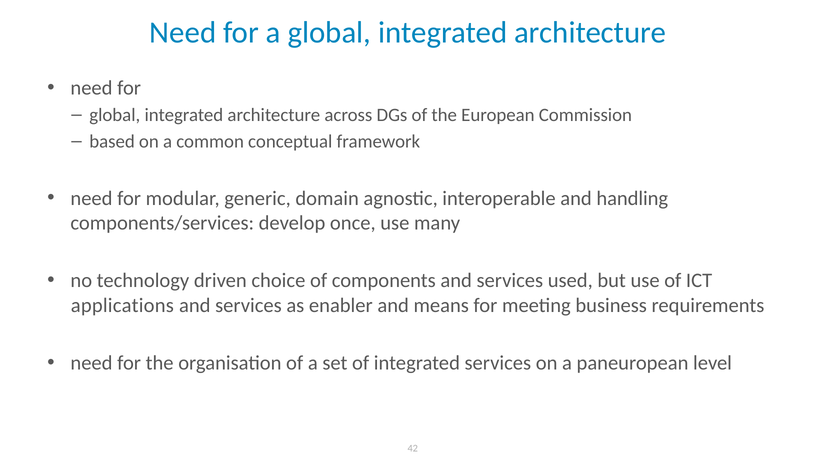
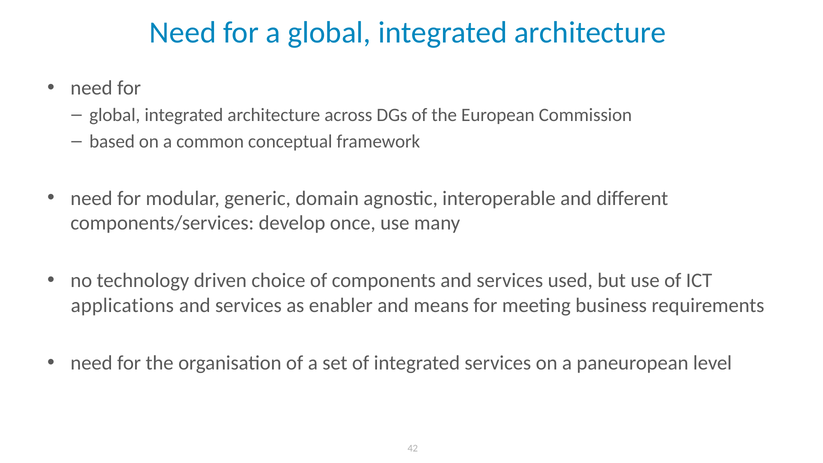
handling: handling -> different
